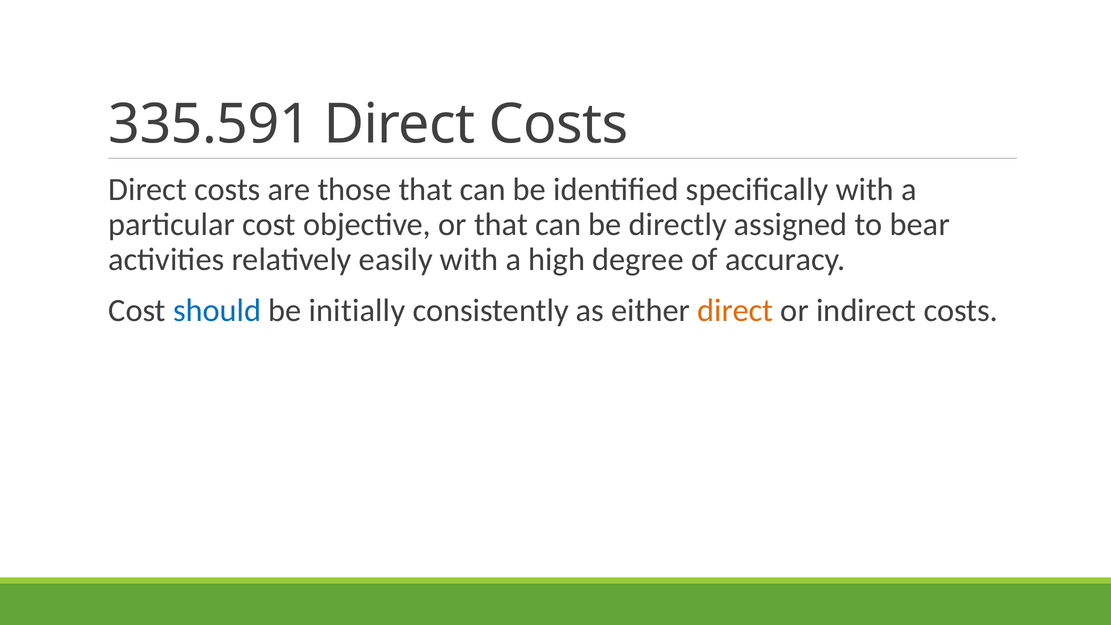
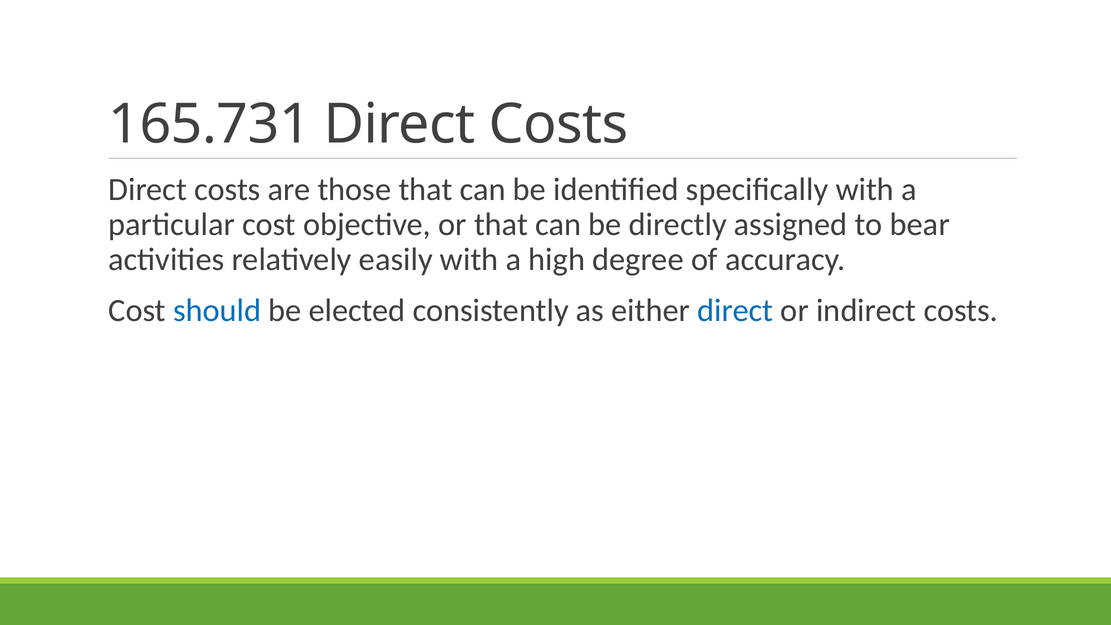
335.591: 335.591 -> 165.731
initially: initially -> elected
direct at (735, 311) colour: orange -> blue
